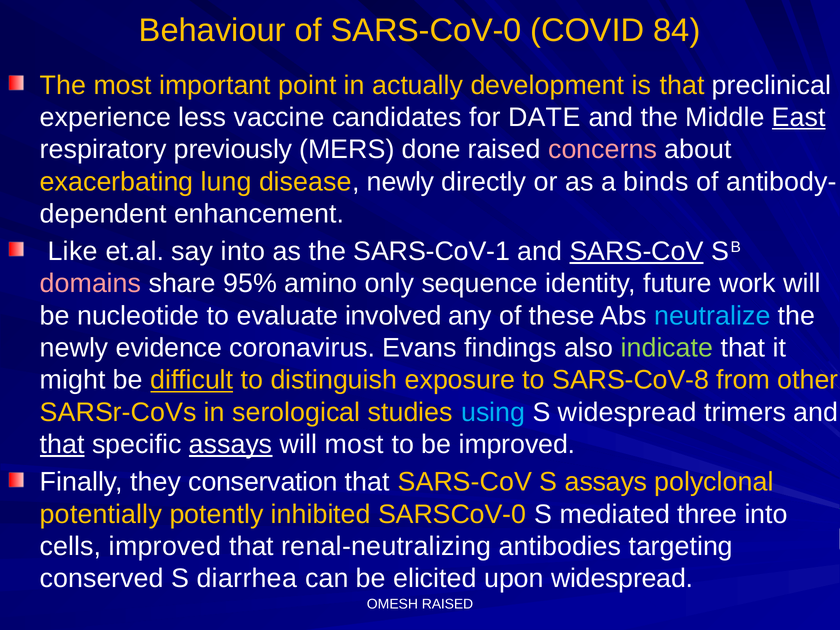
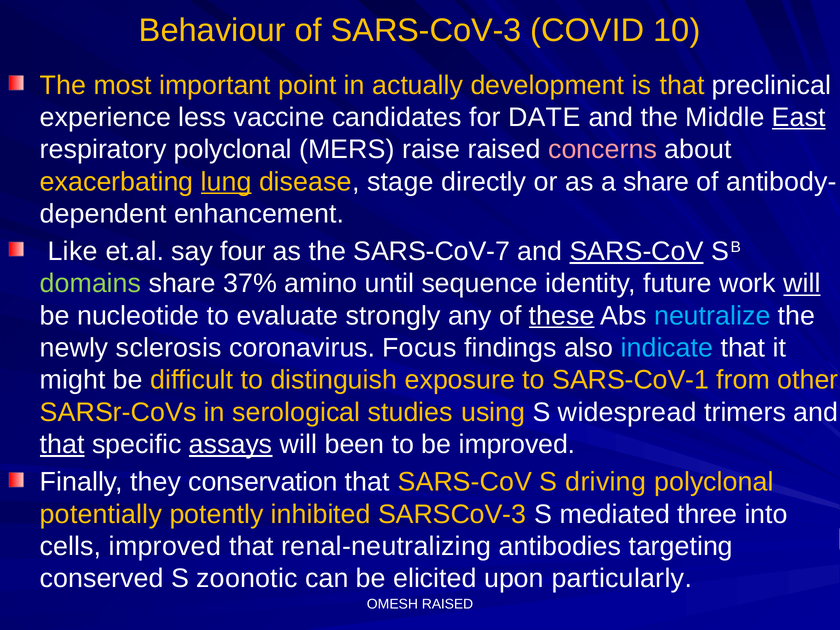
SARS-CoV-0: SARS-CoV-0 -> SARS-CoV-3
84: 84 -> 10
respiratory previously: previously -> polyclonal
done: done -> raise
lung underline: none -> present
disease newly: newly -> stage
a binds: binds -> share
say into: into -> four
SARS-CoV-1: SARS-CoV-1 -> SARS-CoV-7
domains colour: pink -> light green
95%: 95% -> 37%
only: only -> until
will at (802, 284) underline: none -> present
involved: involved -> strongly
these underline: none -> present
evidence: evidence -> sclerosis
Evans: Evans -> Focus
indicate colour: light green -> light blue
difficult underline: present -> none
SARS-CoV-8: SARS-CoV-8 -> SARS-CoV-1
using colour: light blue -> yellow
will most: most -> been
S assays: assays -> driving
SARSCoV-0: SARSCoV-0 -> SARSCoV-3
diarrhea: diarrhea -> zoonotic
upon widespread: widespread -> particularly
